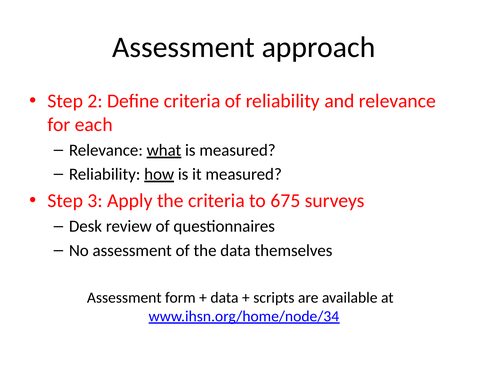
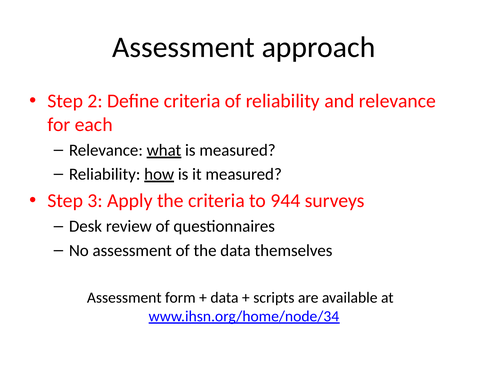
675: 675 -> 944
